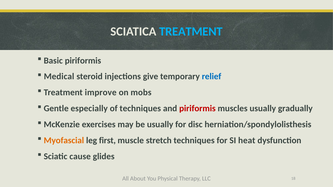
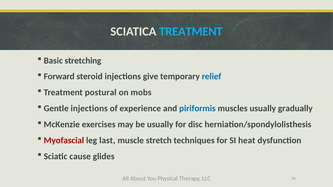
Basic piriformis: piriformis -> stretching
Medical: Medical -> Forward
improve: improve -> postural
Gentle especially: especially -> injections
of techniques: techniques -> experience
piriformis at (197, 109) colour: red -> blue
Myofascial colour: orange -> red
first: first -> last
